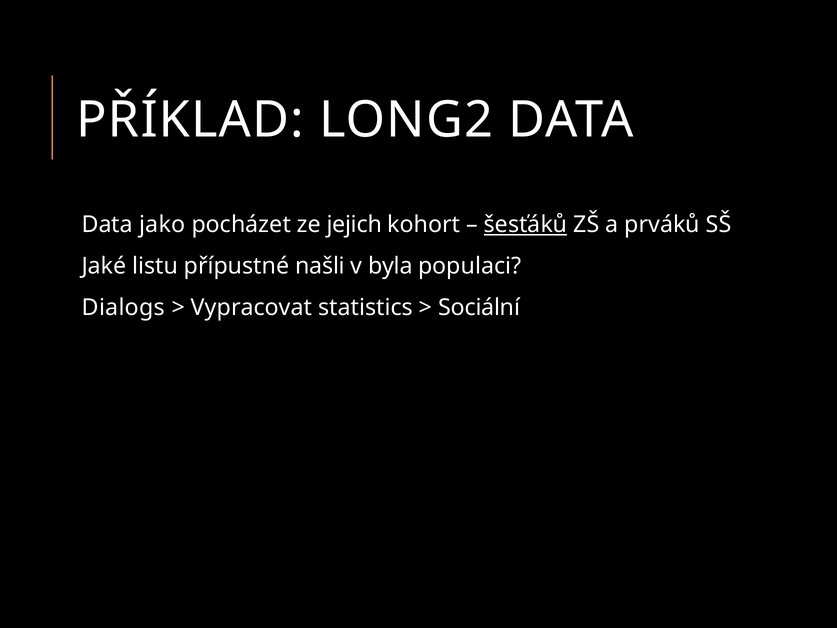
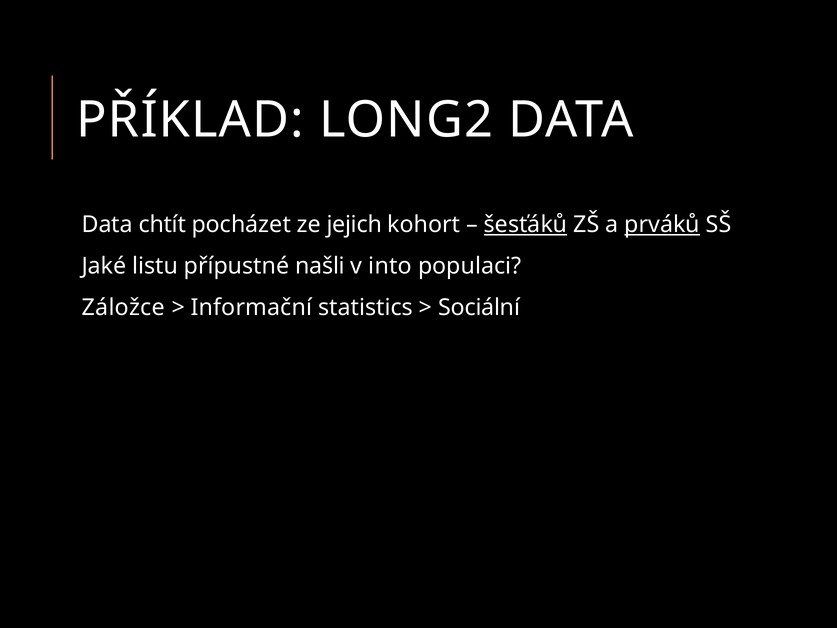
jako: jako -> chtít
prváků underline: none -> present
byla: byla -> into
Dialogs: Dialogs -> Záložce
Vypracovat: Vypracovat -> Informační
